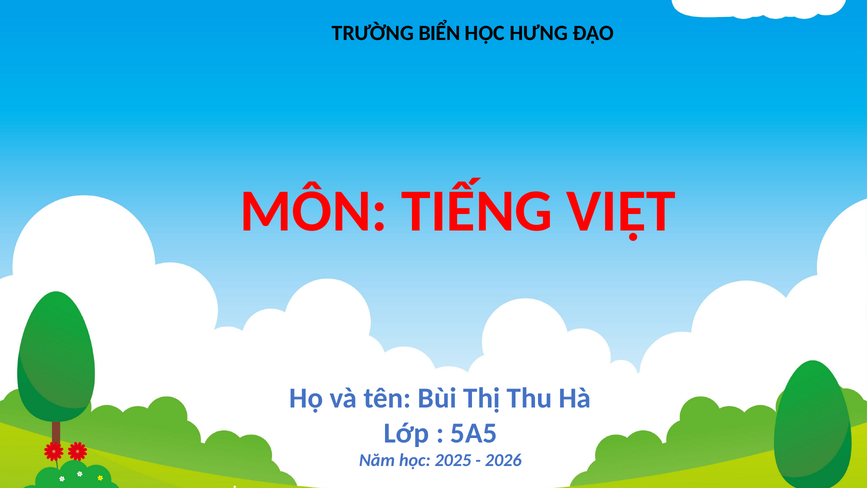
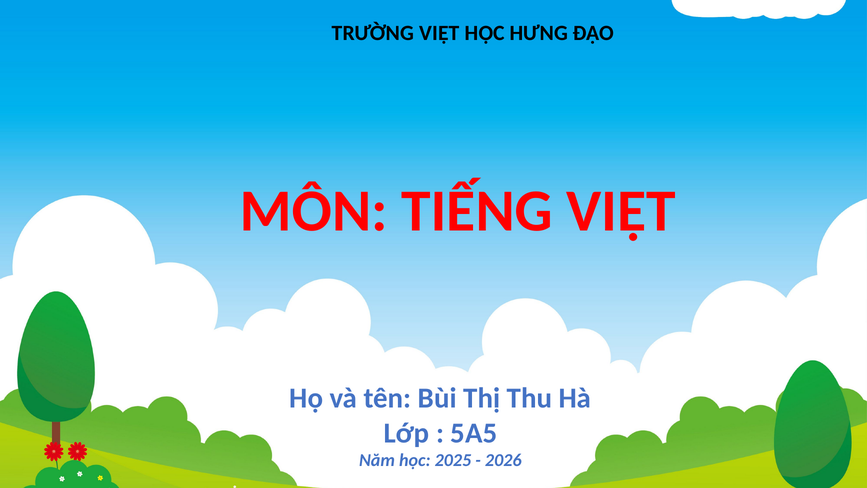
TRƯỜNG BIỂN: BIỂN -> VIỆT
